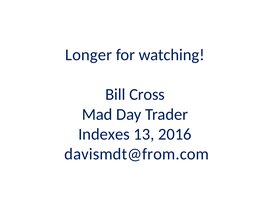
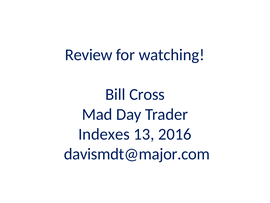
Longer: Longer -> Review
davismdt@from.com: davismdt@from.com -> davismdt@major.com
